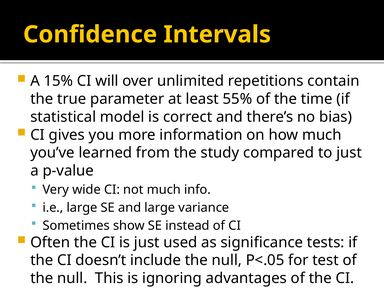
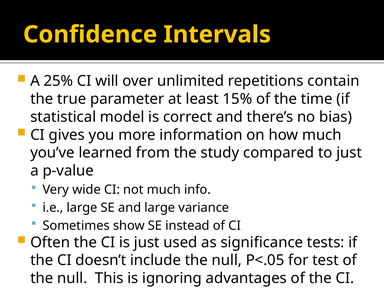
15%: 15% -> 25%
55%: 55% -> 15%
